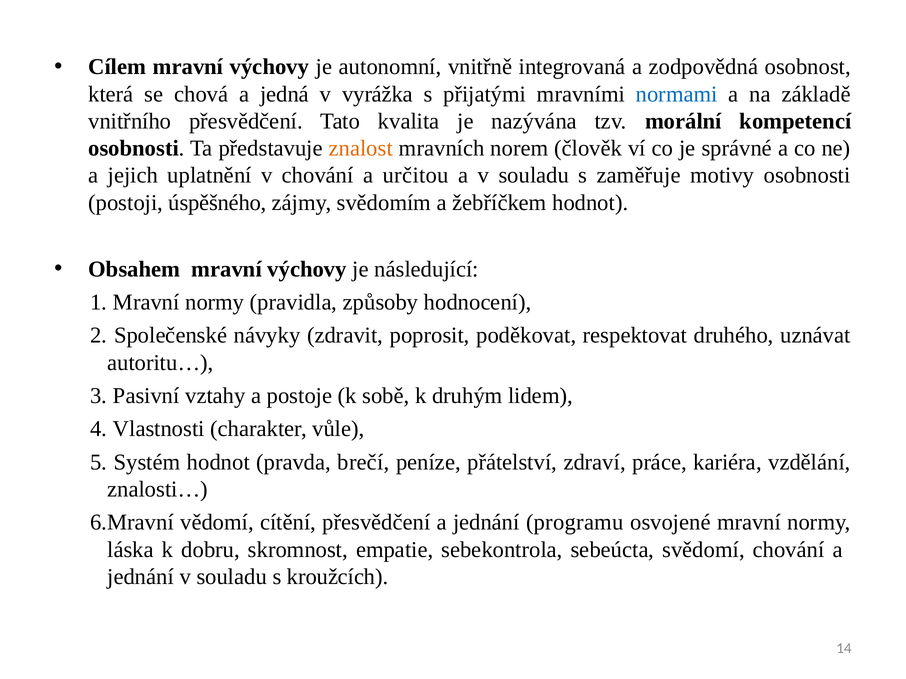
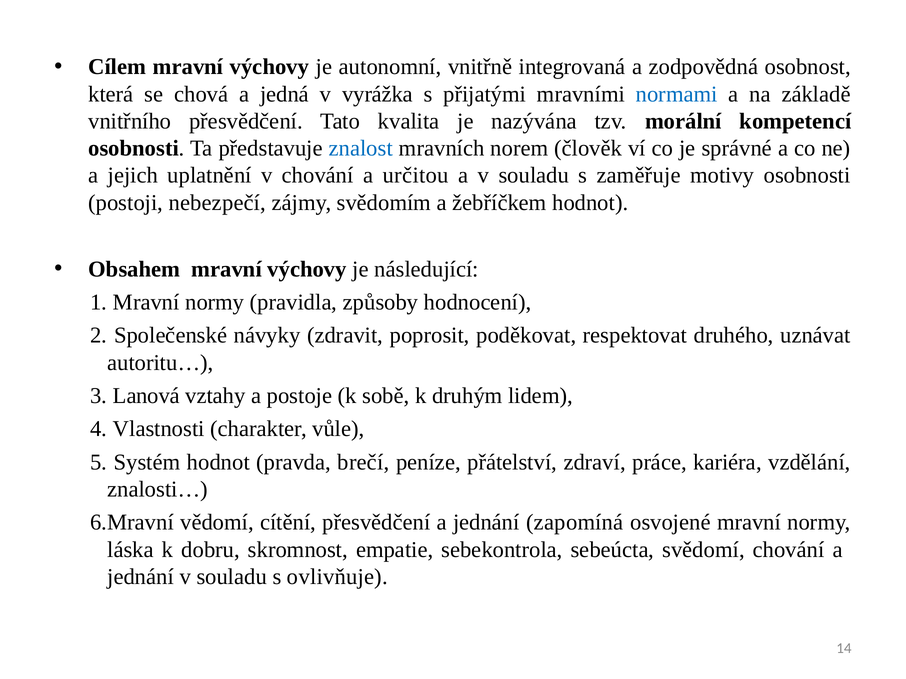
znalost colour: orange -> blue
úspěšného: úspěšného -> nebezpečí
Pasivní: Pasivní -> Lanová
programu: programu -> zapomíná
kroužcích: kroužcích -> ovlivňuje
